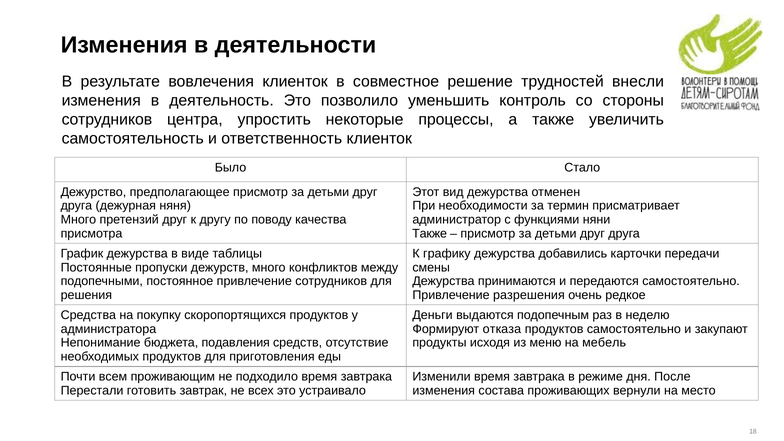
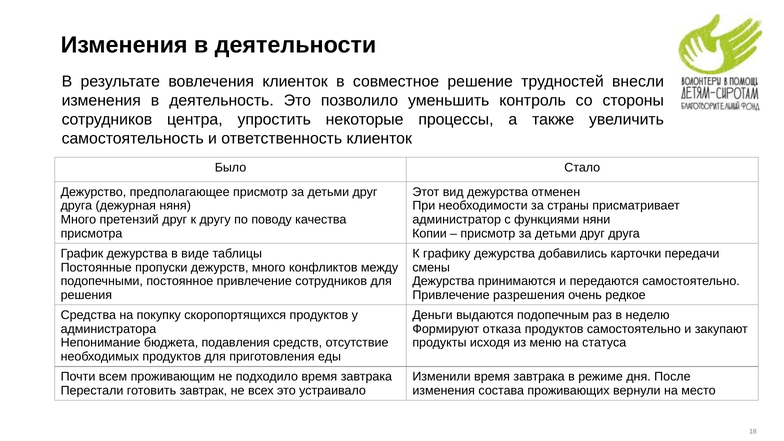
термин: термин -> страны
Также at (430, 234): Также -> Копии
мебель: мебель -> статуса
